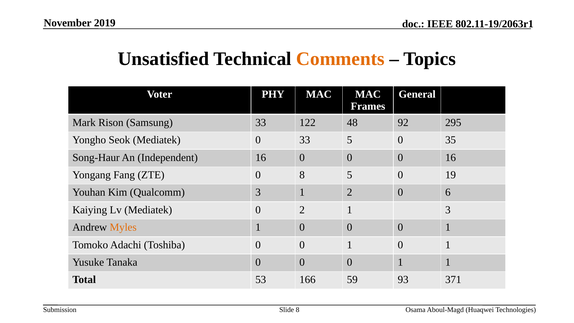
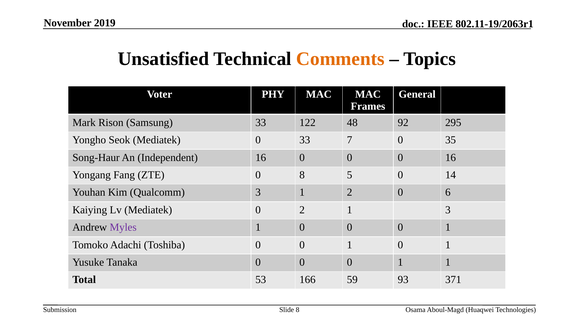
33 5: 5 -> 7
19: 19 -> 14
Myles colour: orange -> purple
